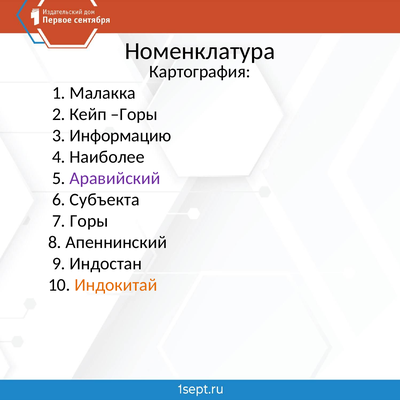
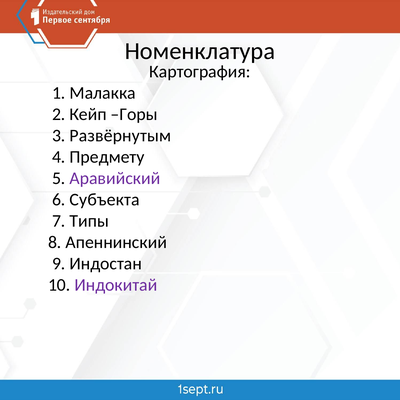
Информацию: Информацию -> Развёрнутым
Наиболее: Наиболее -> Предмету
7 Горы: Горы -> Типы
Индокитай colour: orange -> purple
